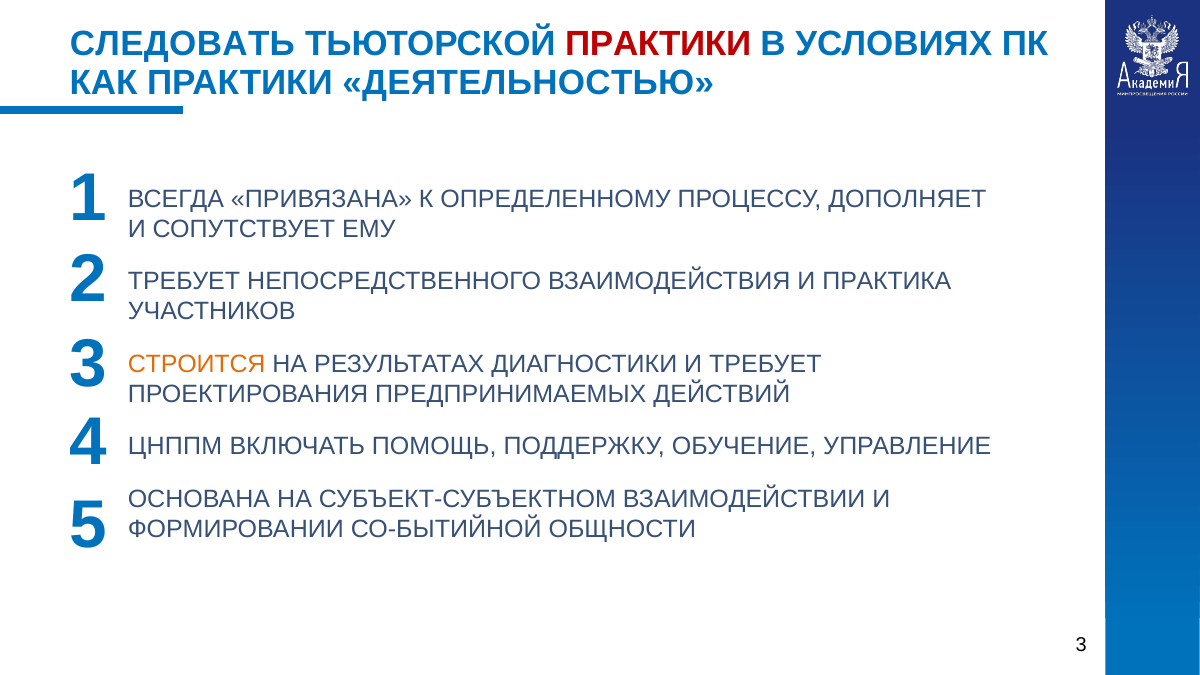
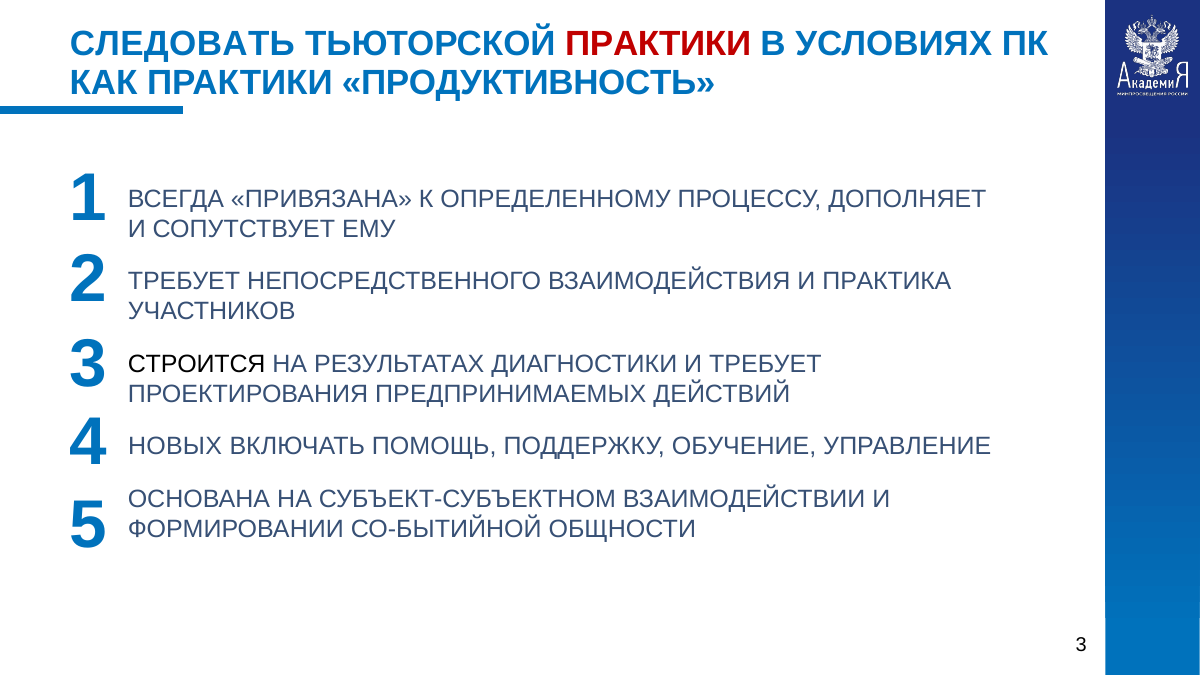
ДЕЯТЕЛЬНОСТЬЮ: ДЕЯТЕЛЬНОСТЬЮ -> ПРОДУКТИВНОСТЬ
СТРОИТСЯ colour: orange -> black
ЦНППМ: ЦНППМ -> НОВЫХ
